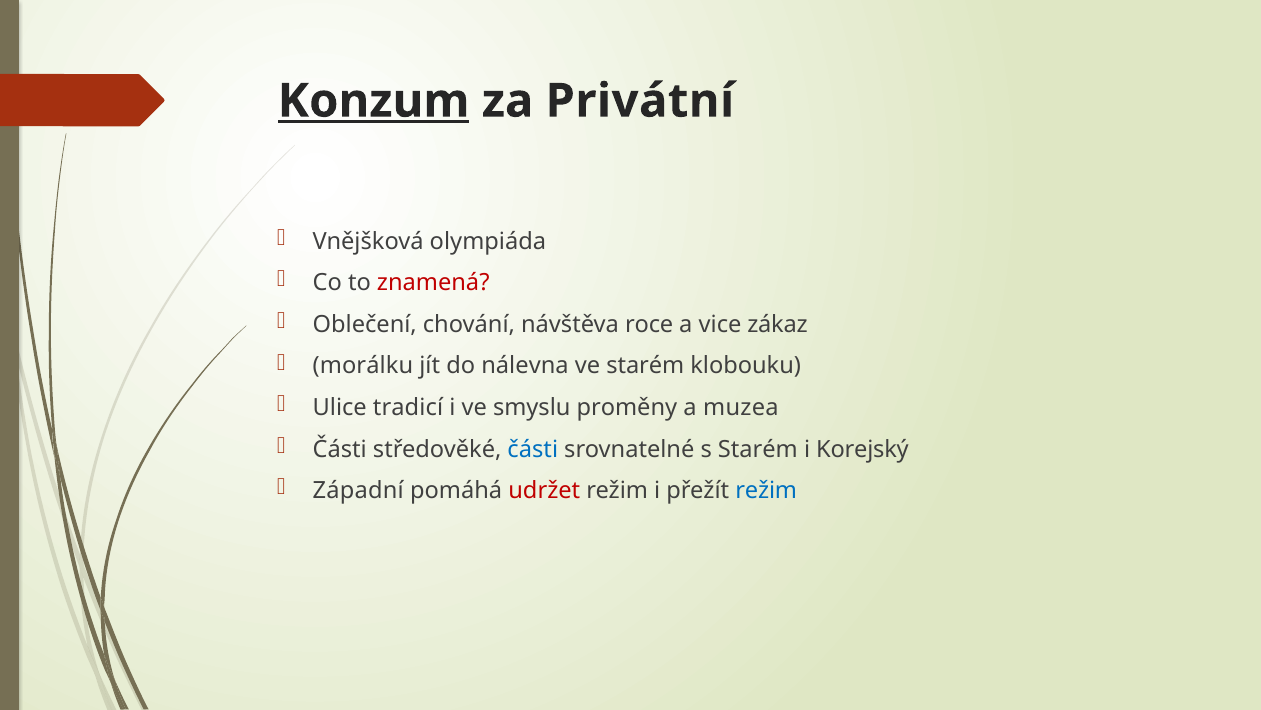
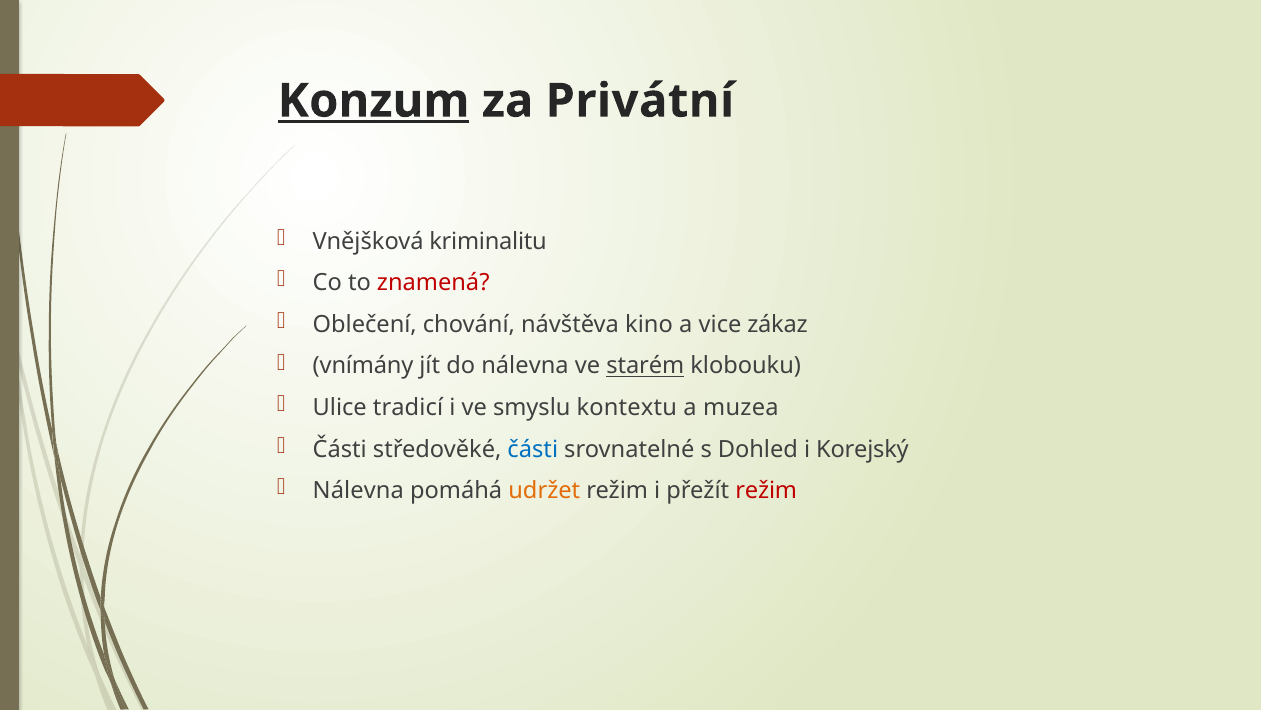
olympiáda: olympiáda -> kriminalitu
roce: roce -> kino
morálku: morálku -> vnímány
starém at (645, 366) underline: none -> present
proměny: proměny -> kontextu
s Starém: Starém -> Dohled
Západní at (358, 490): Západní -> Nálevna
udržet colour: red -> orange
režim at (766, 490) colour: blue -> red
